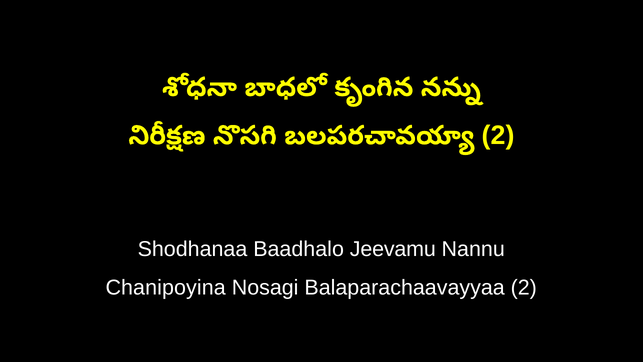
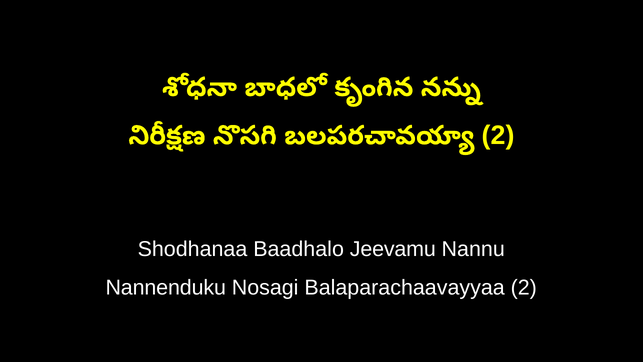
Chanipoyina: Chanipoyina -> Nannenduku
